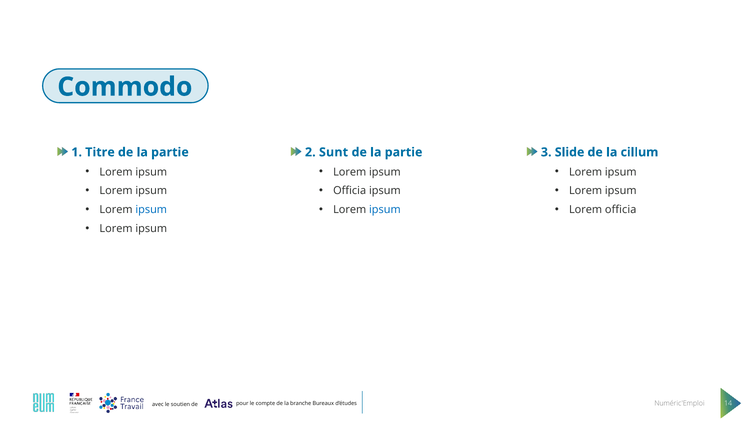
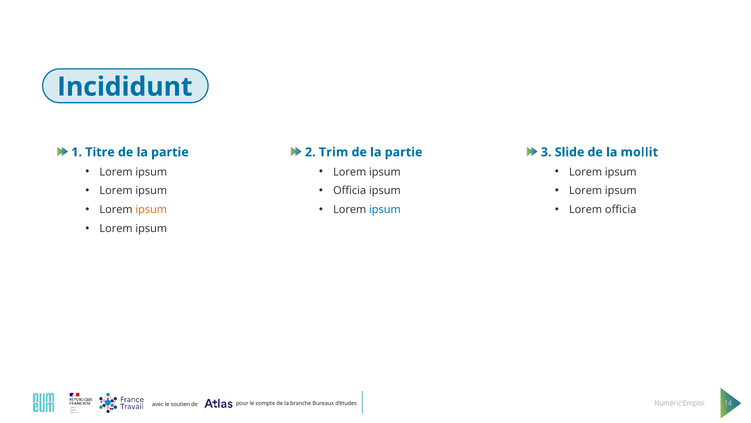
Commodo: Commodo -> Incididunt
Sunt: Sunt -> Trim
cillum: cillum -> mollit
ipsum at (151, 210) colour: blue -> orange
